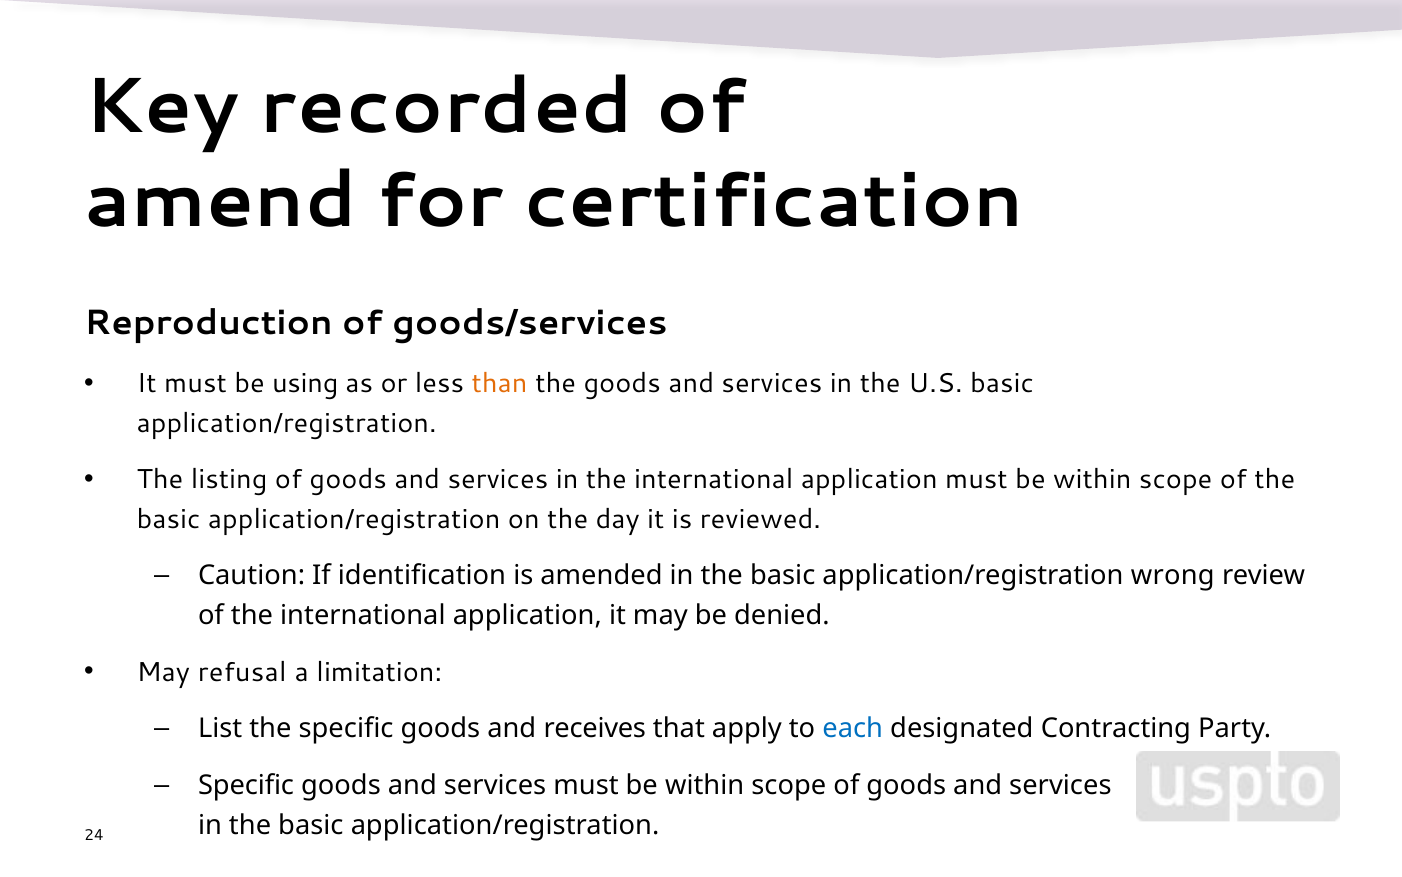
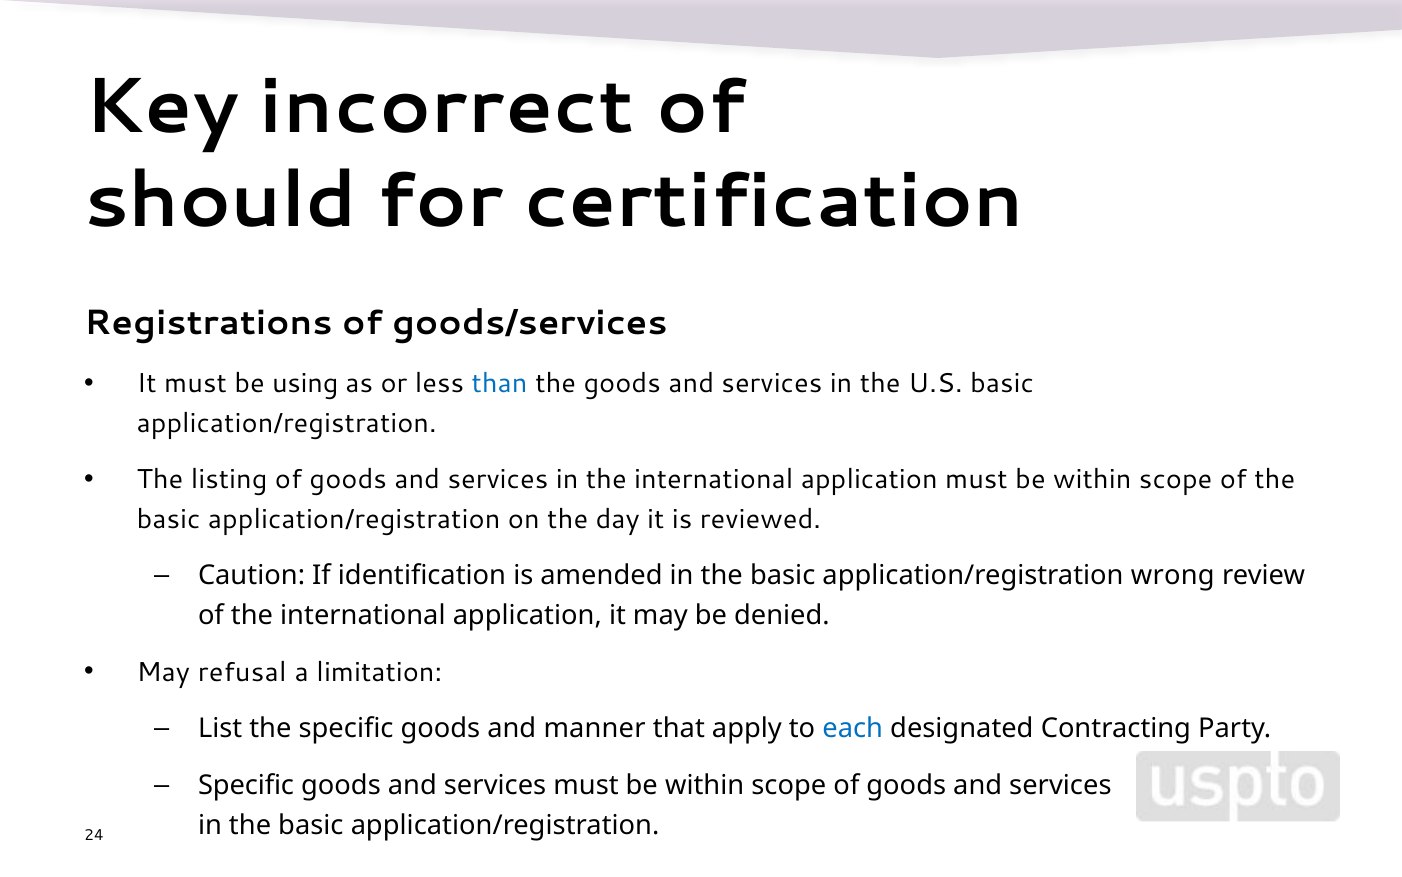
recorded: recorded -> incorrect
amend: amend -> should
Reproduction: Reproduction -> Registrations
than colour: orange -> blue
receives: receives -> manner
